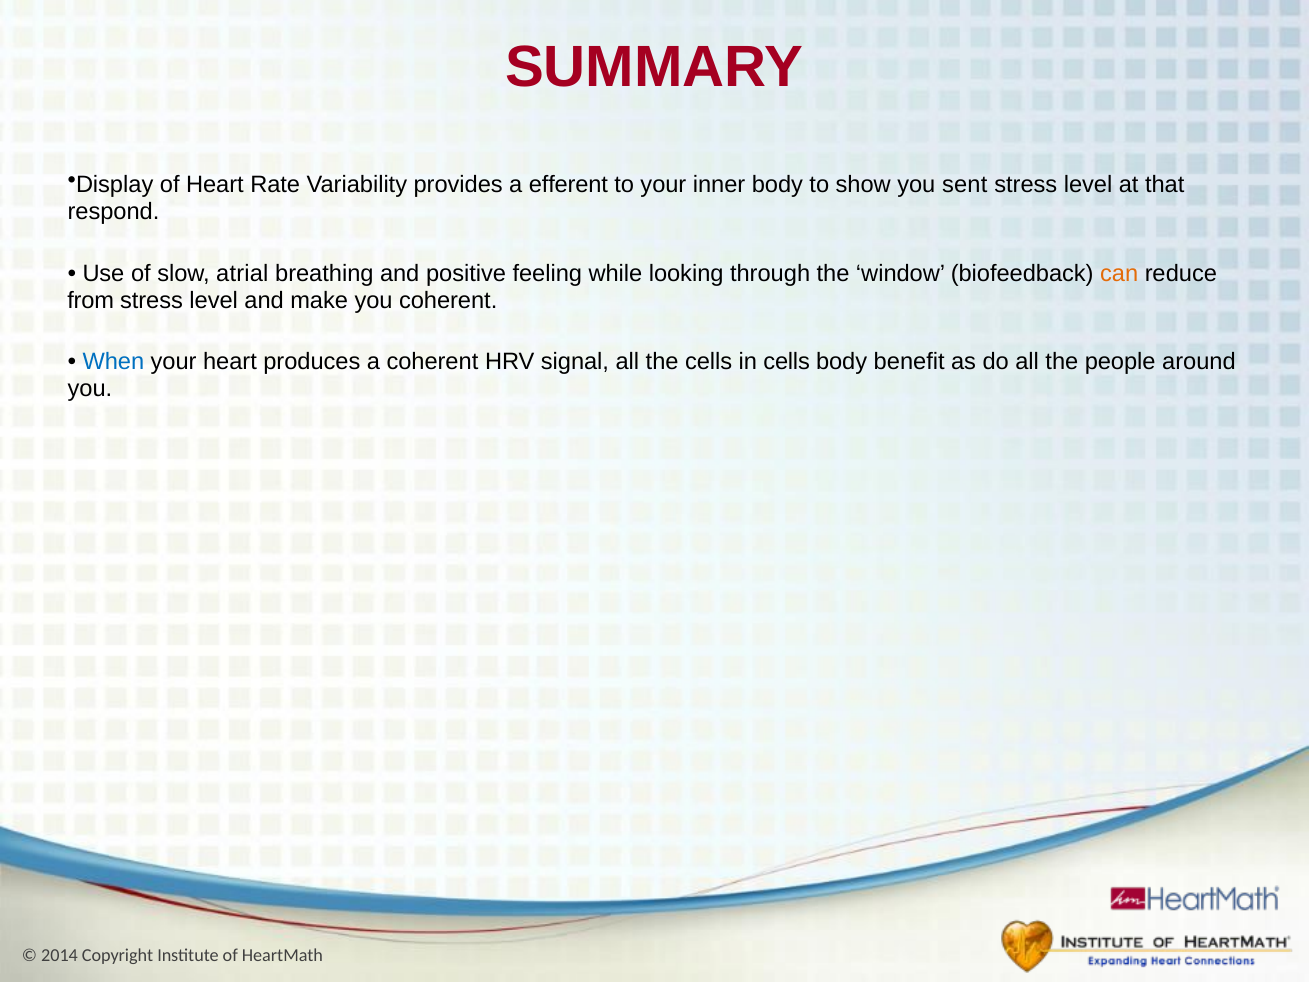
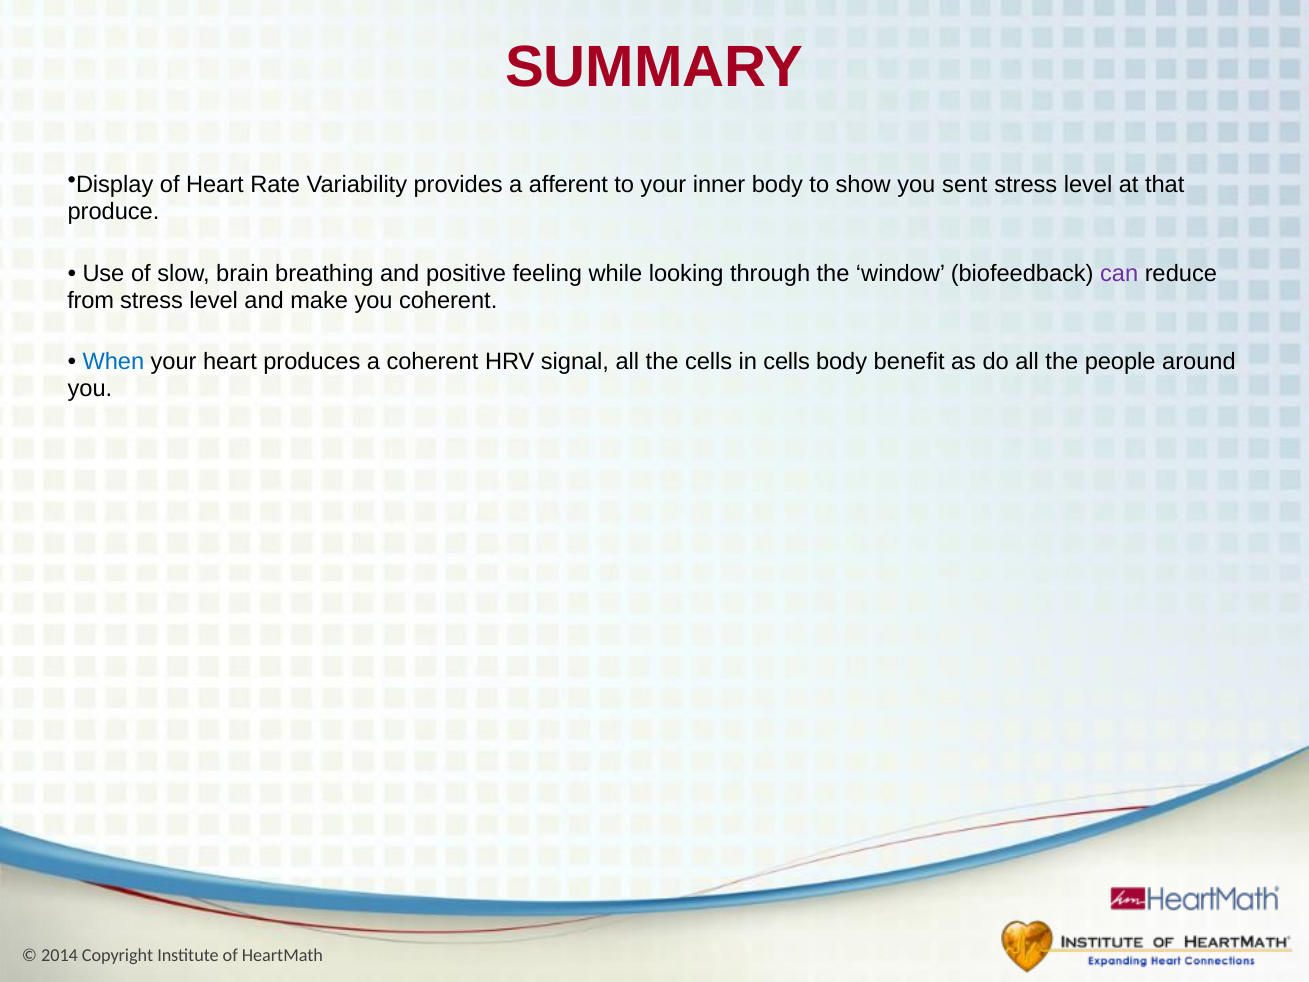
efferent: efferent -> afferent
respond: respond -> produce
atrial: atrial -> brain
can colour: orange -> purple
